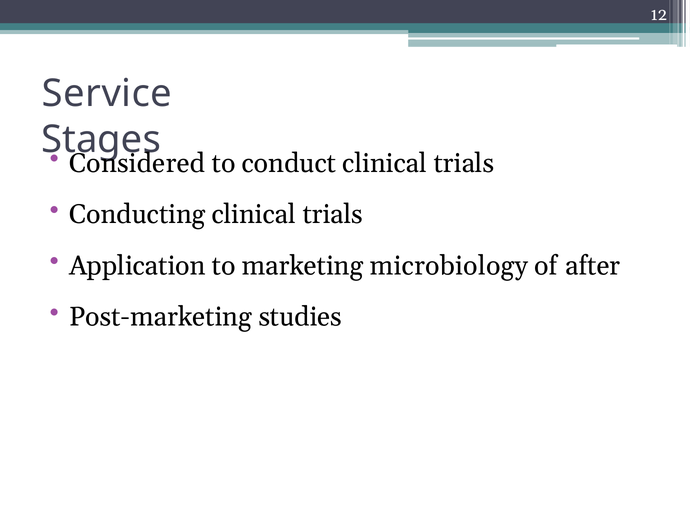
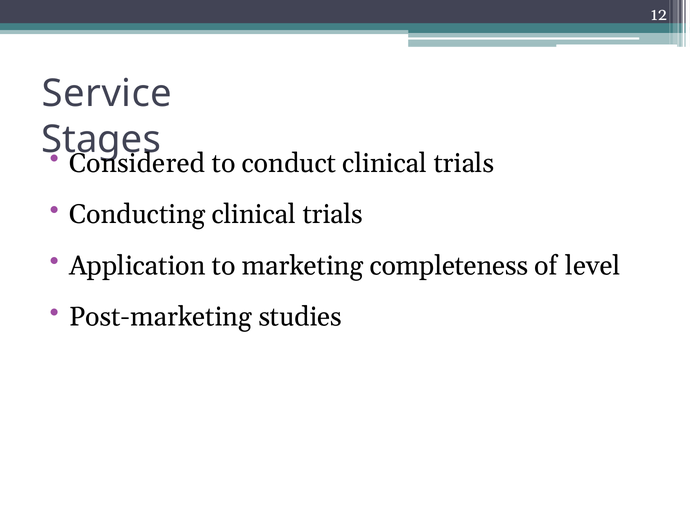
microbiology: microbiology -> completeness
after: after -> level
